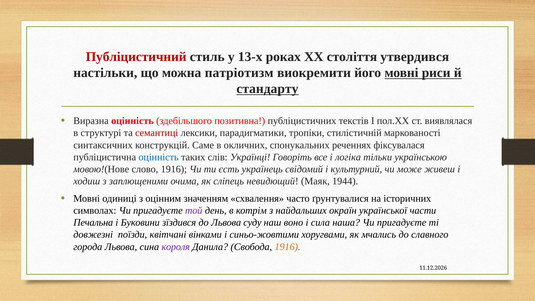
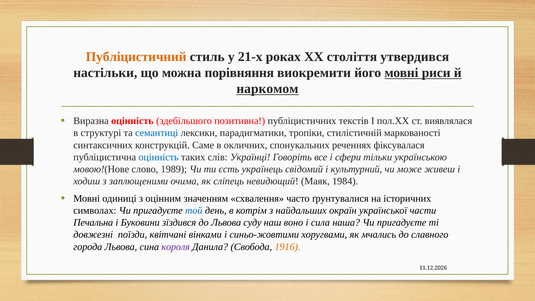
Публіцистичний colour: red -> orange
13-х: 13-х -> 21-х
патріотизм: патріотизм -> порівняння
стандарту: стандарту -> наркомом
семантиці colour: red -> blue
логіка: логіка -> сфери
слово 1916: 1916 -> 1989
1944: 1944 -> 1984
той colour: purple -> blue
